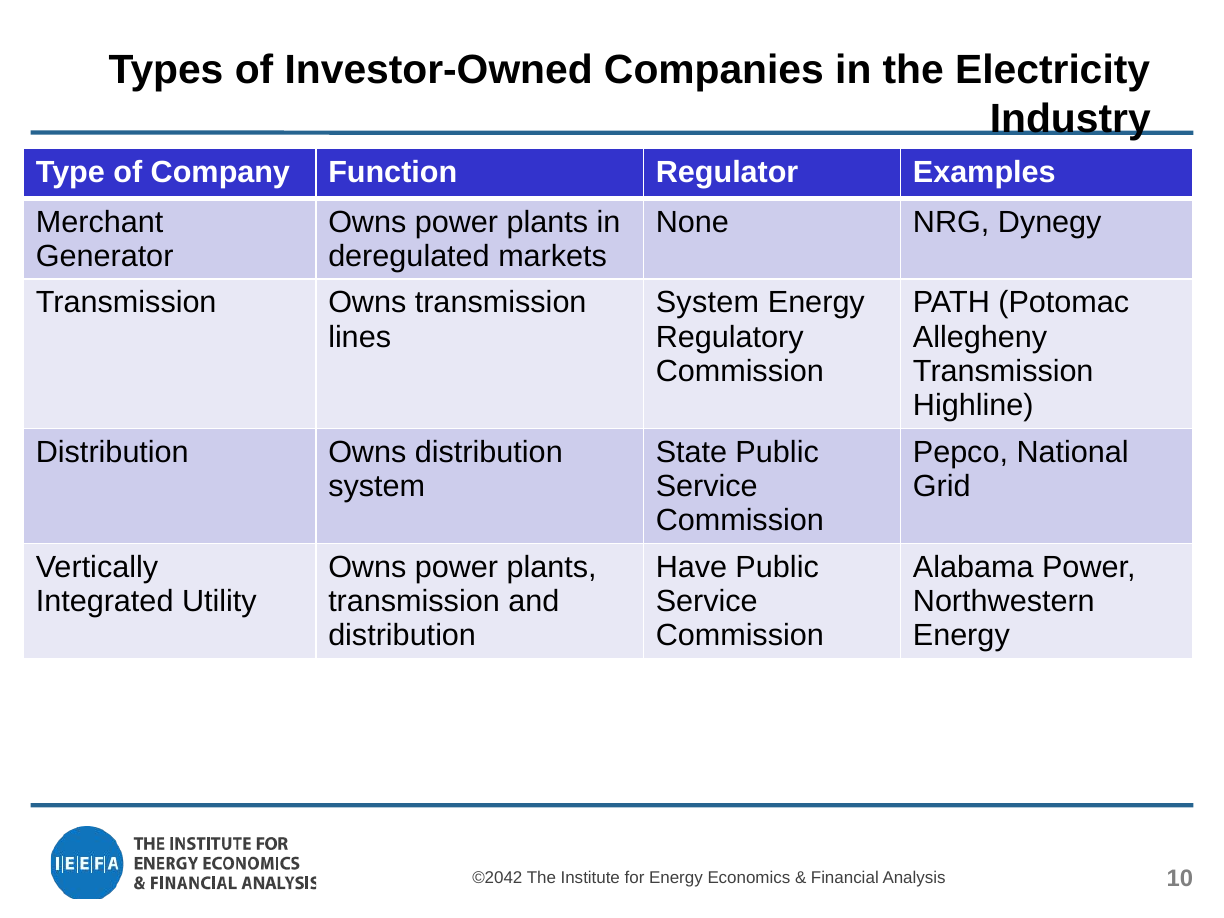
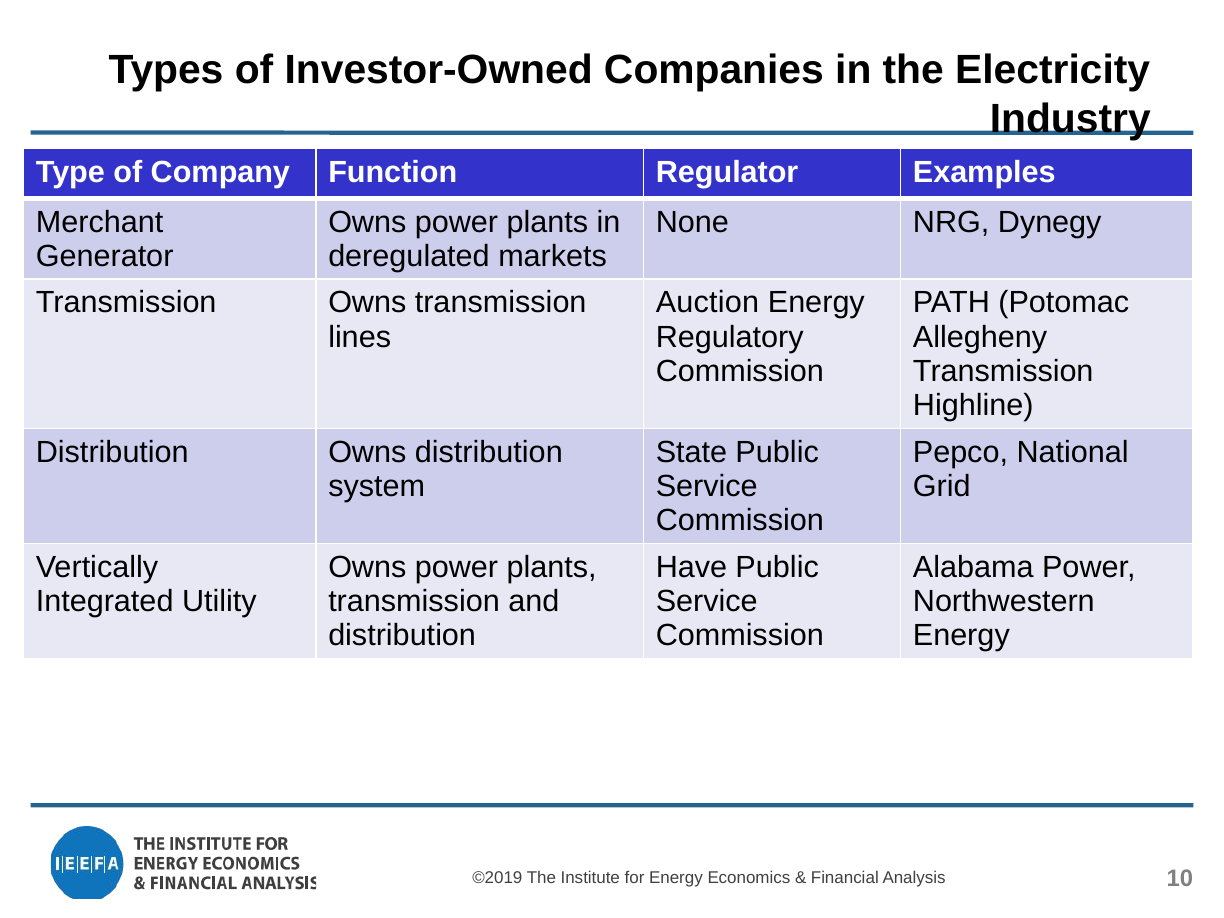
System at (707, 303): System -> Auction
©2042: ©2042 -> ©2019
